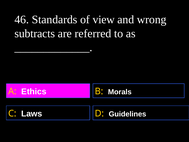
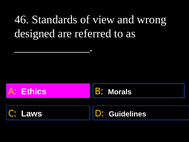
subtracts: subtracts -> designed
